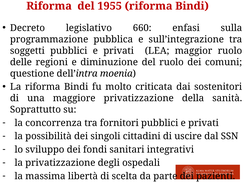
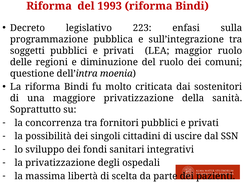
1955: 1955 -> 1993
660: 660 -> 223
